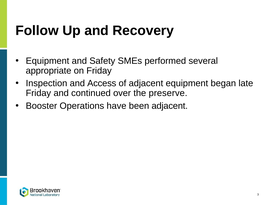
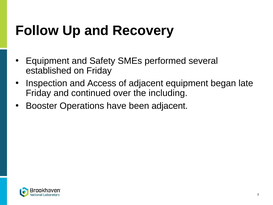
appropriate: appropriate -> established
preserve: preserve -> including
